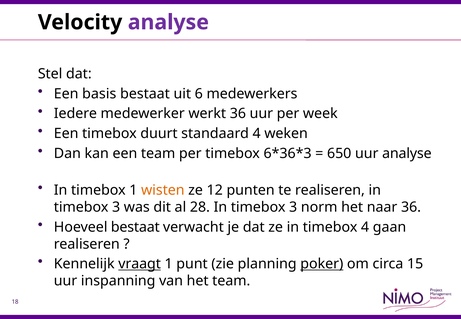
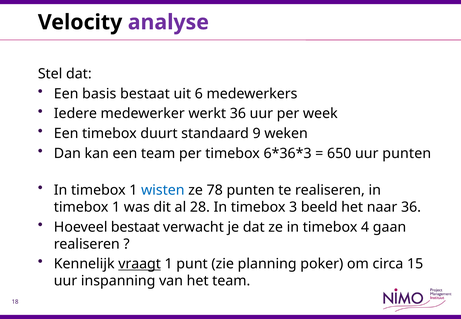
standaard 4: 4 -> 9
uur analyse: analyse -> punten
wisten colour: orange -> blue
12: 12 -> 78
3 at (116, 207): 3 -> 1
norm: norm -> beeld
poker underline: present -> none
